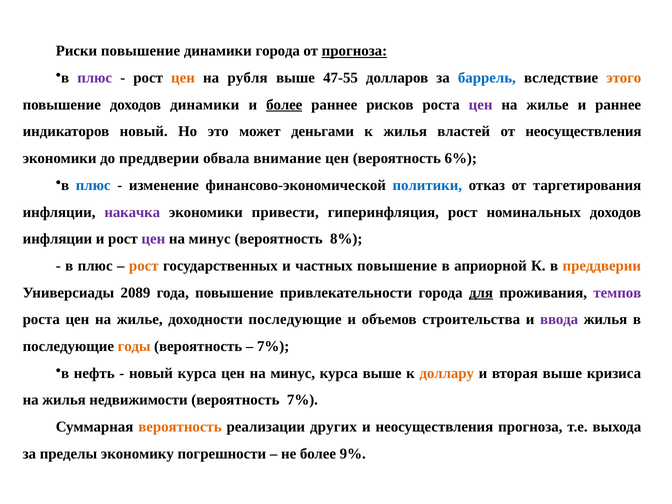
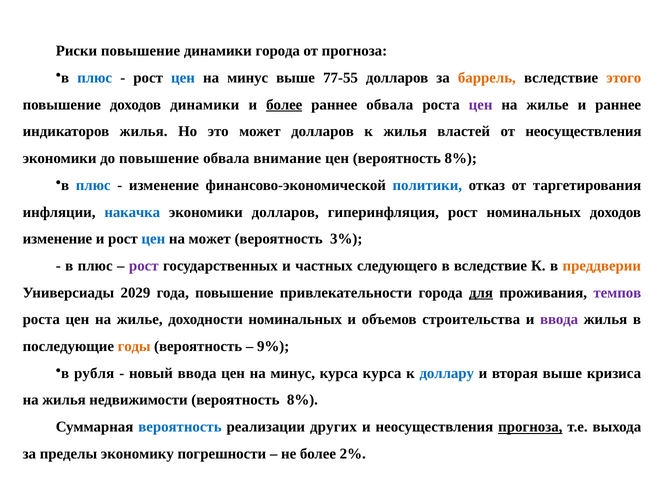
прогноза at (354, 51) underline: present -> none
плюс at (95, 78) colour: purple -> blue
цен at (183, 78) colour: orange -> blue
рубля at (248, 78): рубля -> минус
47-55: 47-55 -> 77-55
баррель colour: blue -> orange
раннее рисков: рисков -> обвала
индикаторов новый: новый -> жилья
может деньгами: деньгами -> долларов
до преддверии: преддверии -> повышение
цен вероятность 6%: 6% -> 8%
накачка colour: purple -> blue
экономики привести: привести -> долларов
инфляции at (57, 239): инфляции -> изменение
цен at (153, 239) colour: purple -> blue
минус at (210, 239): минус -> может
8%: 8% -> 3%
рост at (144, 266) colour: orange -> purple
частных повышение: повышение -> следующего
в априорной: априорной -> вследствие
2089: 2089 -> 2029
доходности последующие: последующие -> номинальных
7% at (273, 346): 7% -> 9%
нефть: нефть -> рубля
новый курса: курса -> ввода
курса выше: выше -> курса
доллару colour: orange -> blue
недвижимости вероятность 7%: 7% -> 8%
вероятность at (180, 427) colour: orange -> blue
прогноза at (530, 427) underline: none -> present
9%: 9% -> 2%
